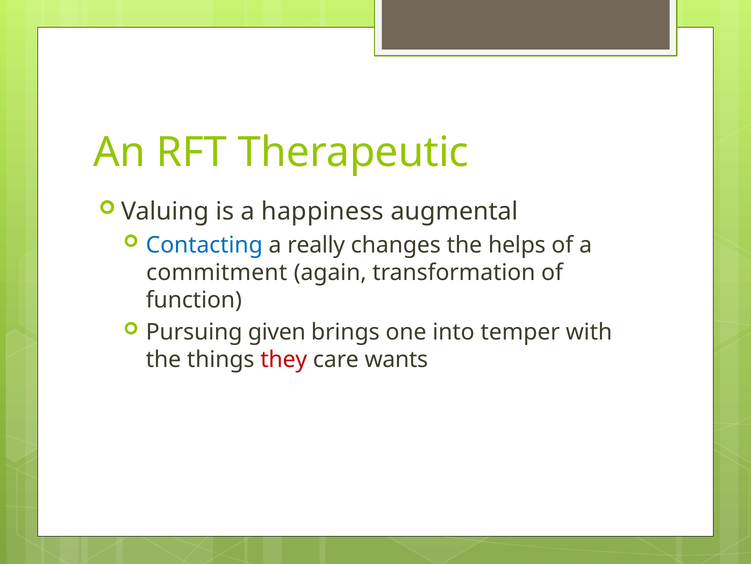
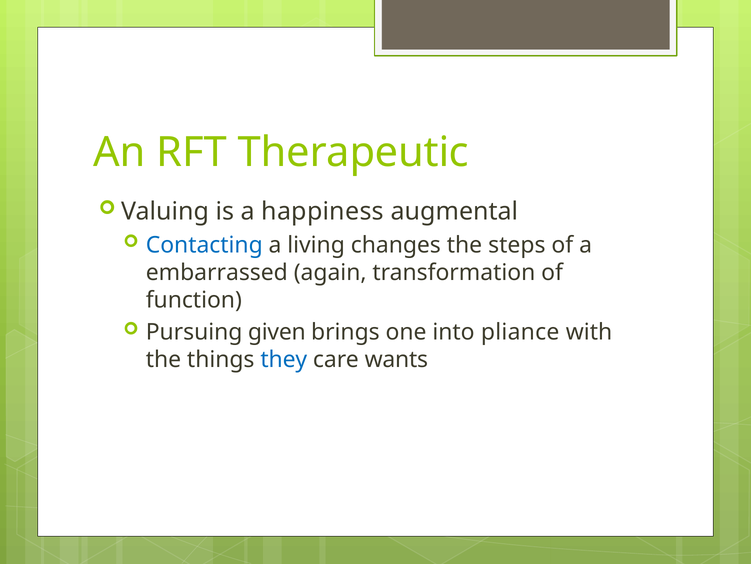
really: really -> living
helps: helps -> steps
commitment: commitment -> embarrassed
temper: temper -> pliance
they colour: red -> blue
